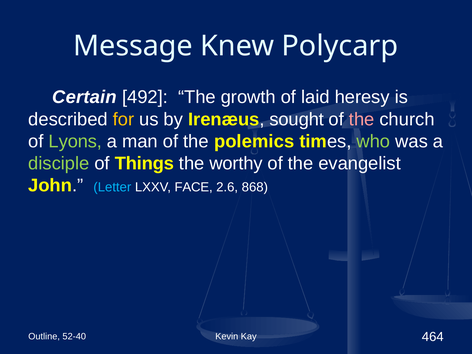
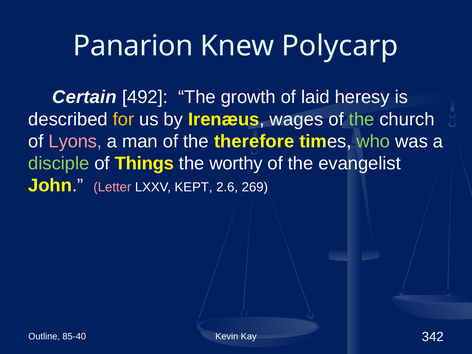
Message: Message -> Panarion
sought: sought -> wages
the at (362, 119) colour: pink -> light green
Lyons colour: light green -> pink
polemics: polemics -> therefore
Letter colour: light blue -> pink
FACE: FACE -> KEPT
868: 868 -> 269
52-40: 52-40 -> 85-40
464: 464 -> 342
